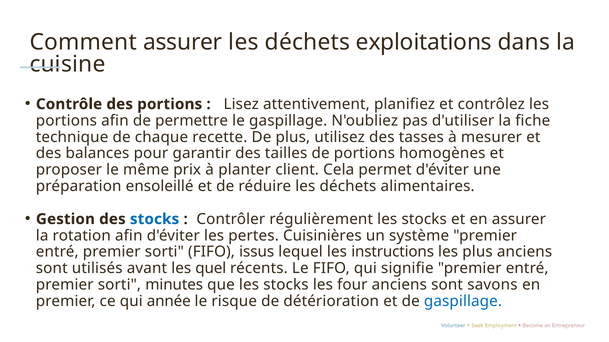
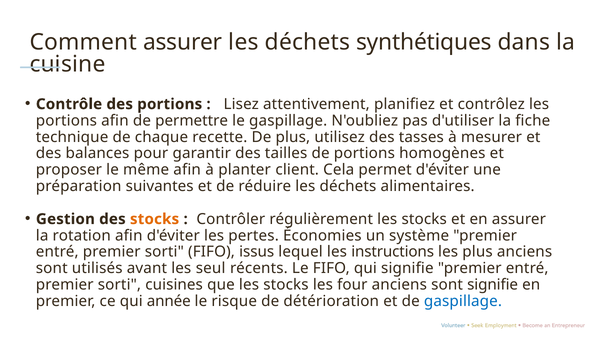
exploitations: exploitations -> synthétiques
même prix: prix -> afin
ensoleillé: ensoleillé -> suivantes
stocks at (155, 219) colour: blue -> orange
Cuisinières: Cuisinières -> Économies
quel: quel -> seul
minutes: minutes -> cuisines
sont savons: savons -> signifie
